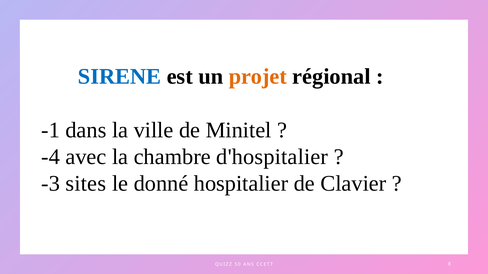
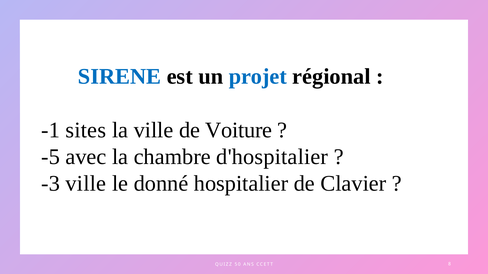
projet colour: orange -> blue
dans: dans -> sites
Minitel: Minitel -> Voiture
-4: -4 -> -5
-3 sites: sites -> ville
